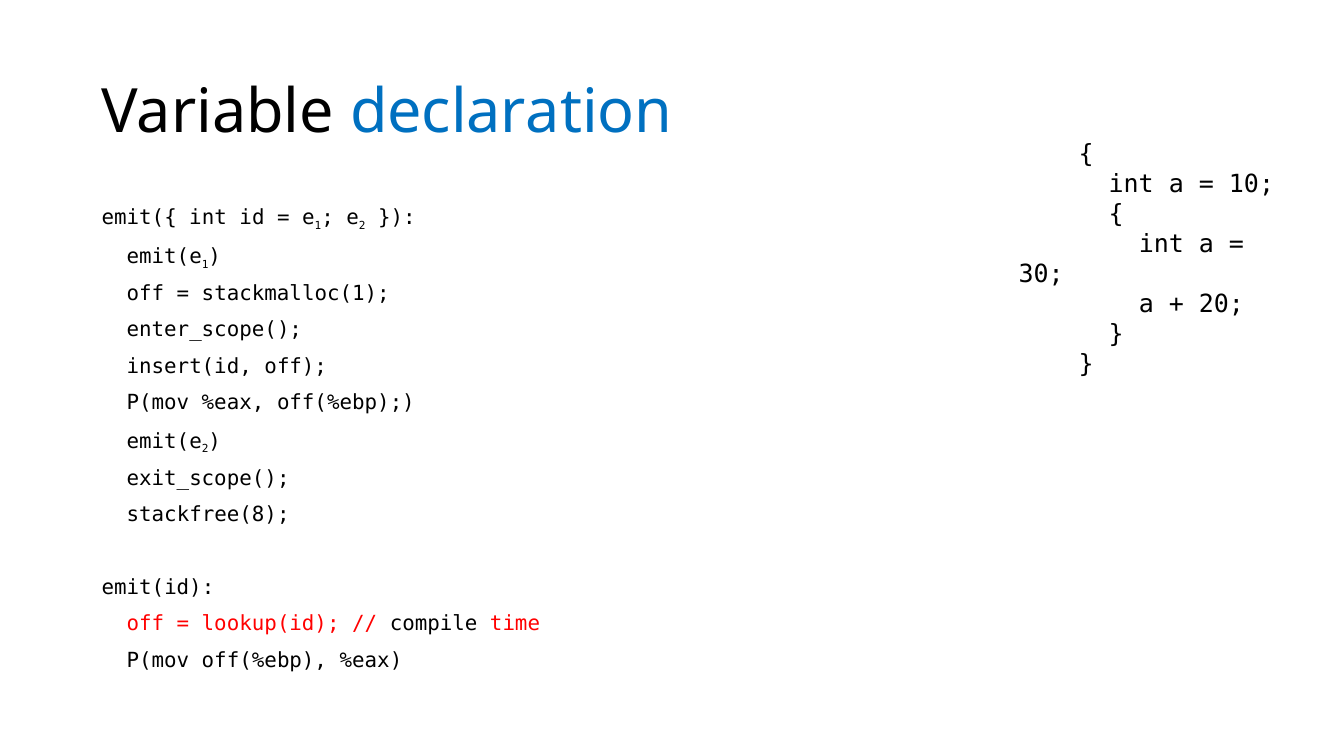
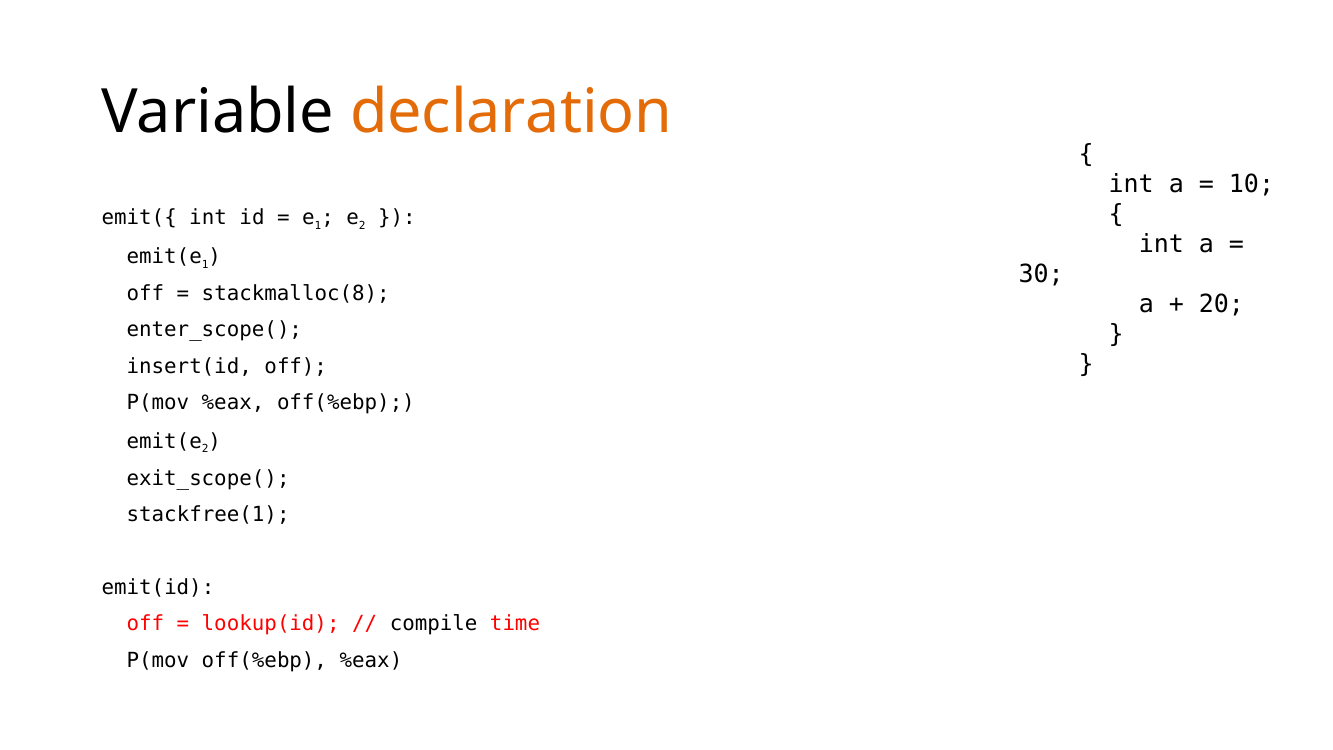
declaration colour: blue -> orange
stackmalloc(1: stackmalloc(1 -> stackmalloc(8
stackfree(8: stackfree(8 -> stackfree(1
